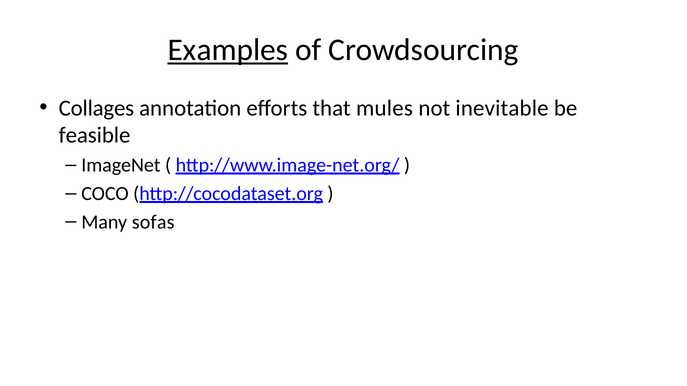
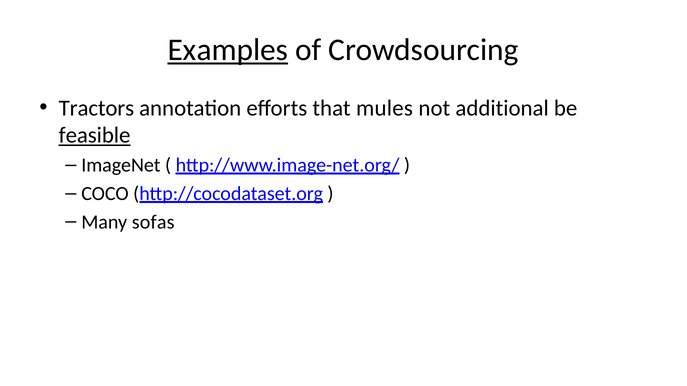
Collages: Collages -> Tractors
inevitable: inevitable -> additional
feasible underline: none -> present
